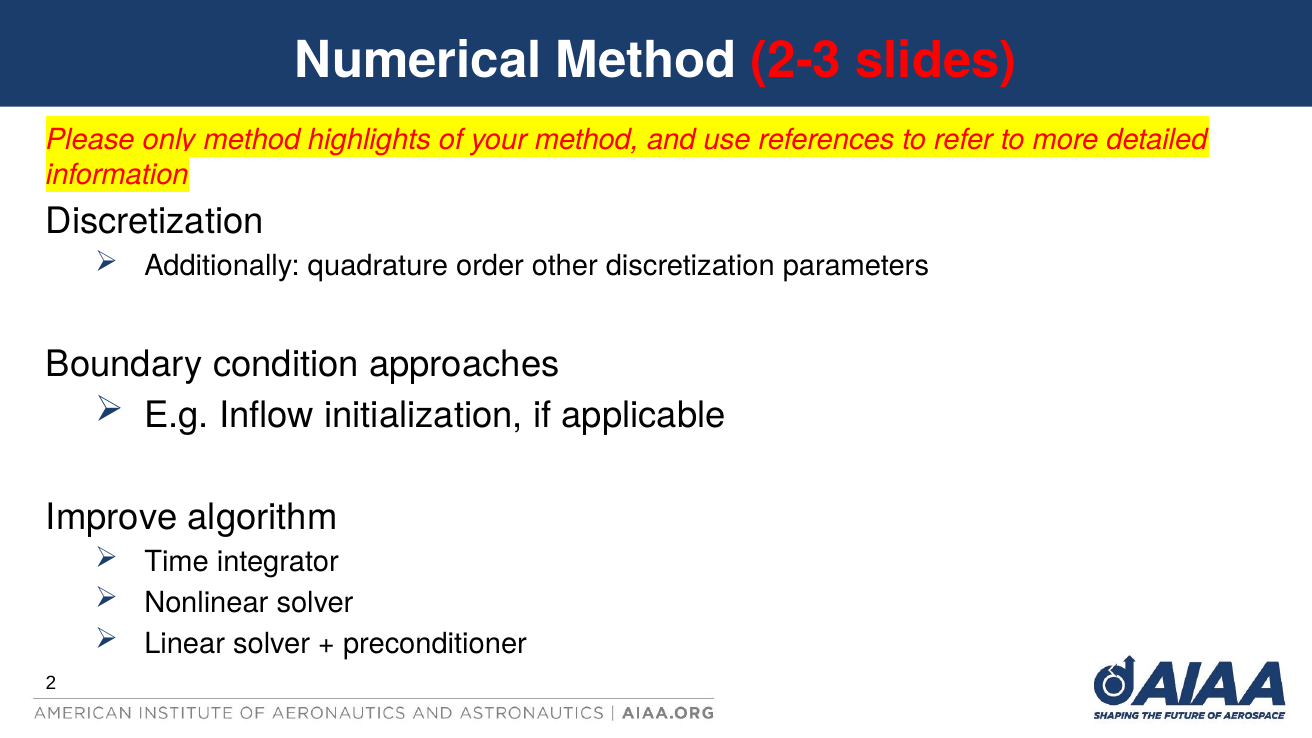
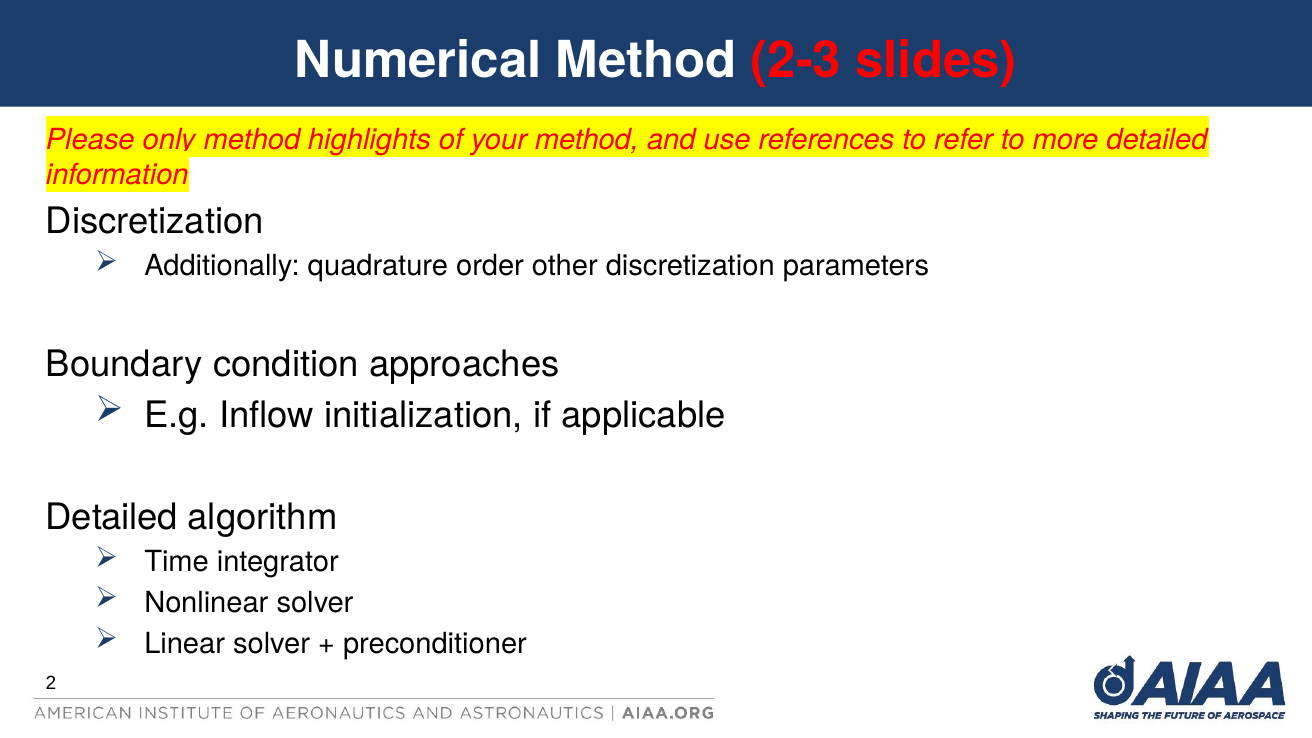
Improve at (112, 518): Improve -> Detailed
